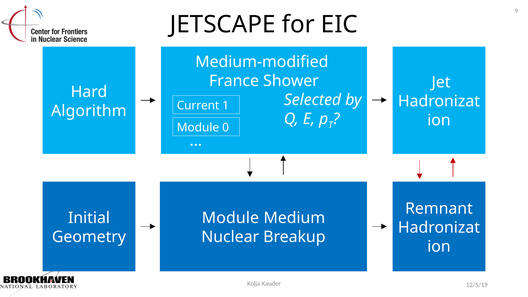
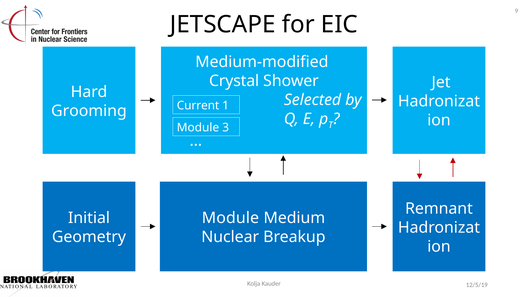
France: France -> Crystal
Algorithm: Algorithm -> Grooming
0: 0 -> 3
